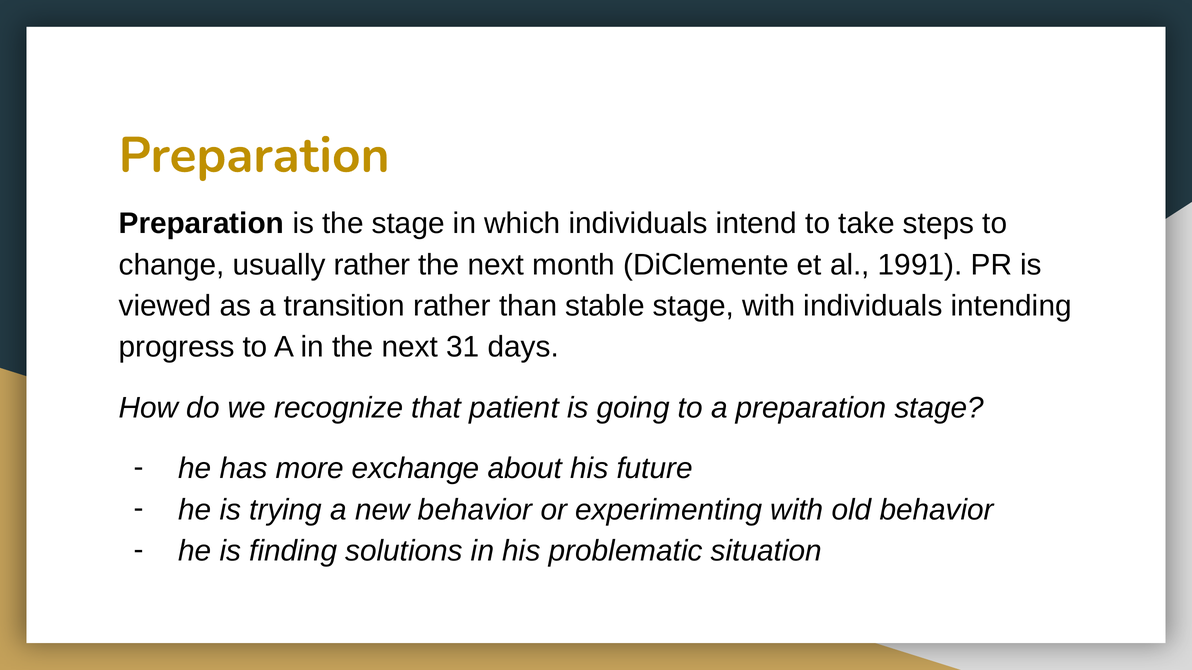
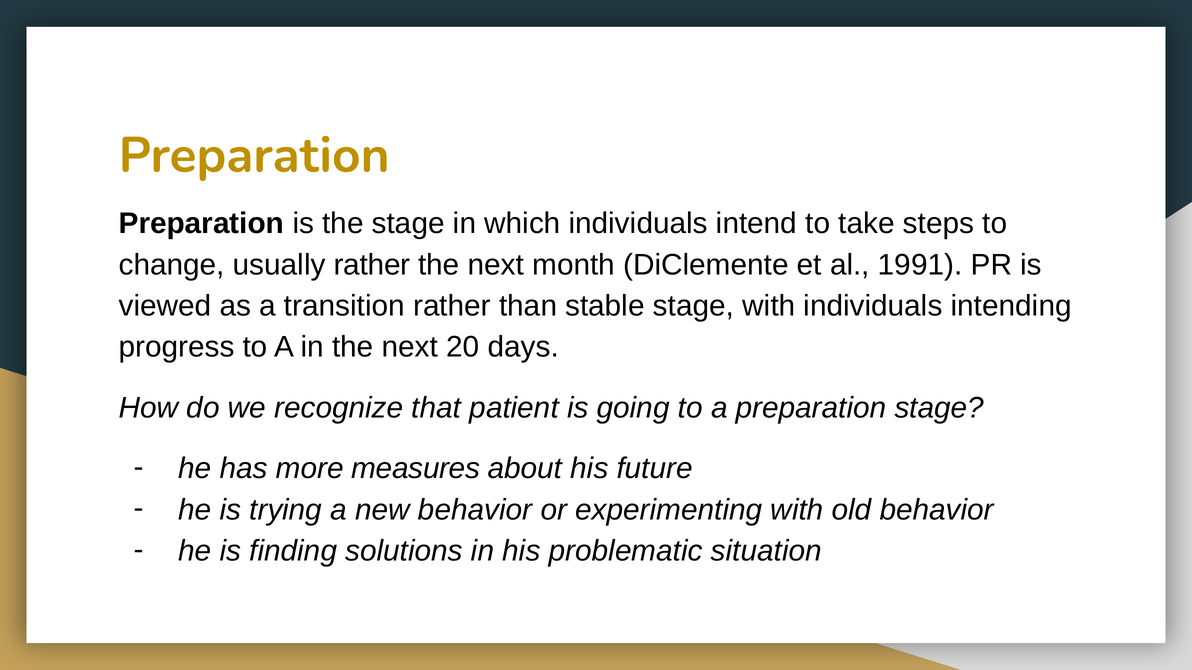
31: 31 -> 20
exchange: exchange -> measures
